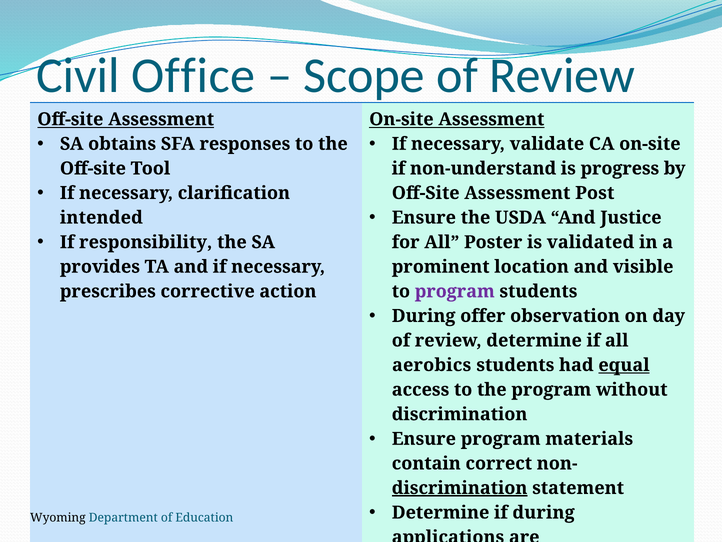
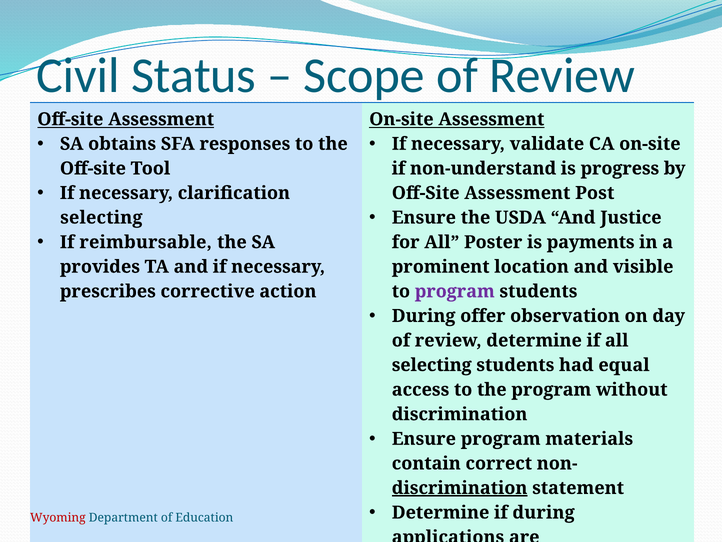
Office: Office -> Status
intended at (101, 217): intended -> selecting
responsibility: responsibility -> reimbursable
validated: validated -> payments
aerobics at (432, 365): aerobics -> selecting
equal underline: present -> none
Wyoming colour: black -> red
